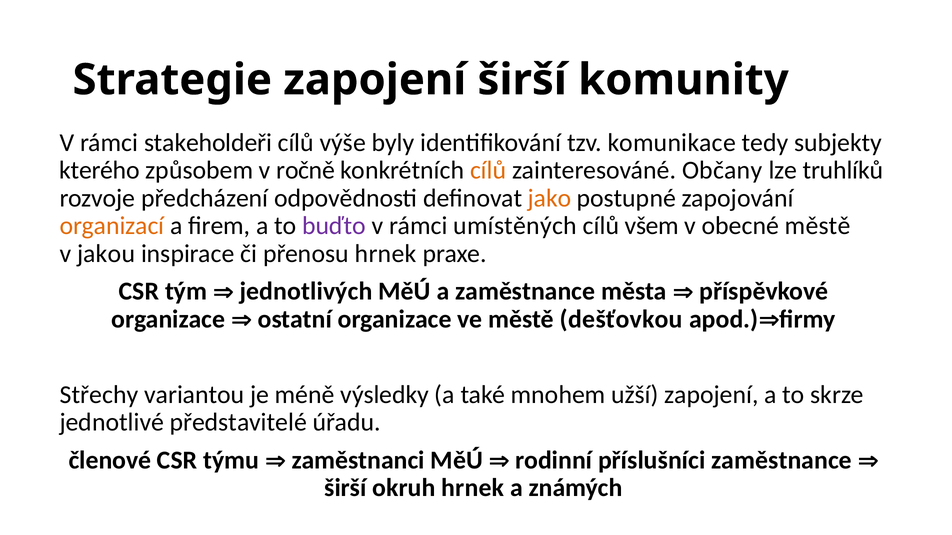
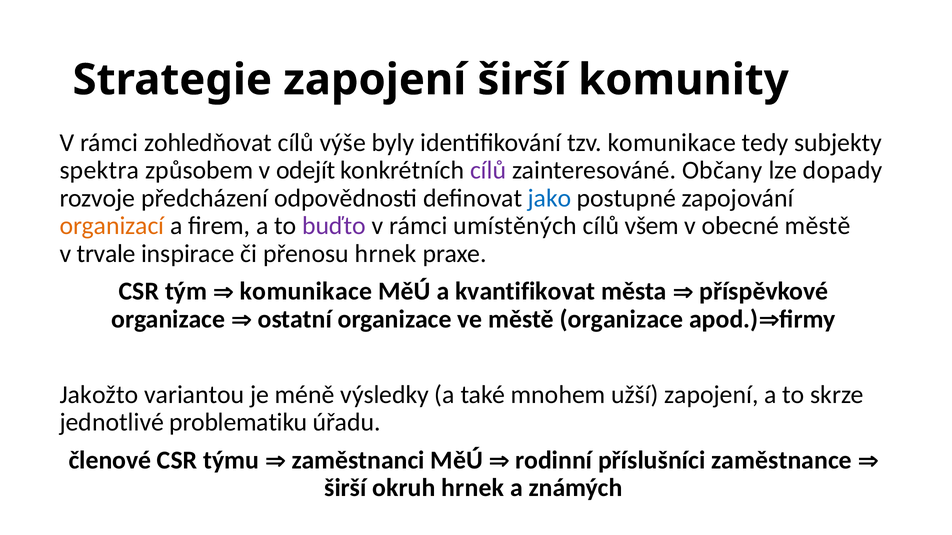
stakeholdeři: stakeholdeři -> zohledňovat
kterého: kterého -> spektra
ročně: ročně -> odejít
cílů at (488, 170) colour: orange -> purple
truhlíků: truhlíků -> dopady
jako colour: orange -> blue
jakou: jakou -> trvale
jednotlivých at (306, 292): jednotlivých -> komunikace
a zaměstnance: zaměstnance -> kvantifikovat
městě dešťovkou: dešťovkou -> organizace
Střechy: Střechy -> Jakožto
představitelé: představitelé -> problematiku
